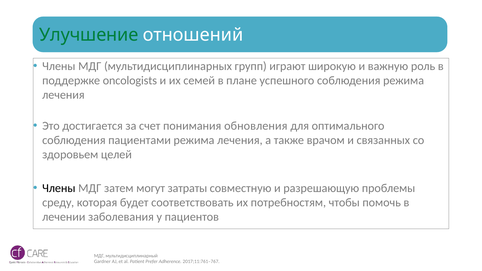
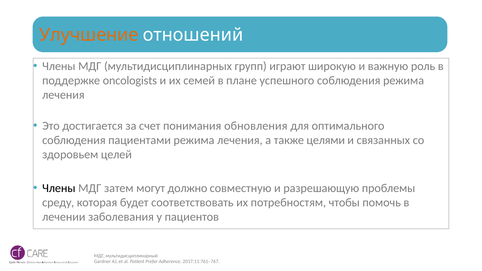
Улучшение colour: green -> orange
врачом: врачом -> целями
затраты: затраты -> должно
